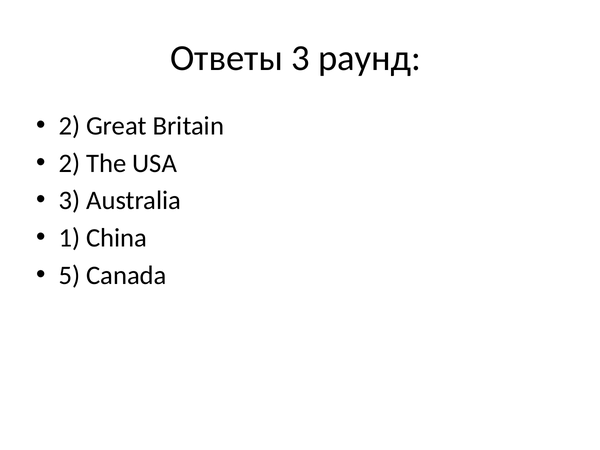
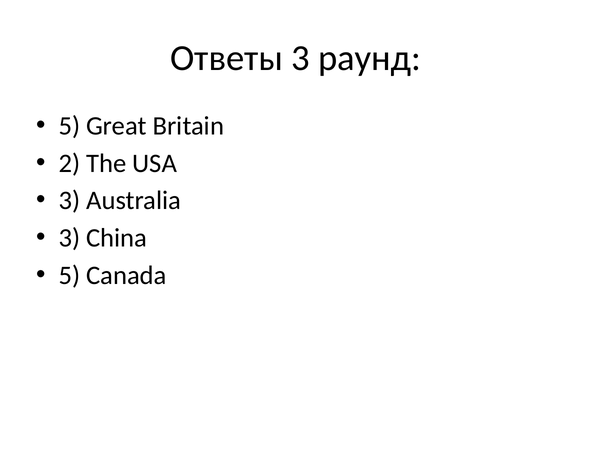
2 at (69, 126): 2 -> 5
1 at (69, 238): 1 -> 3
